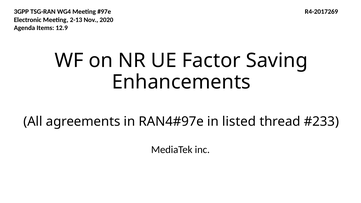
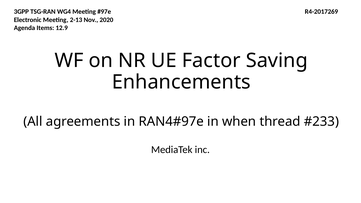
listed: listed -> when
